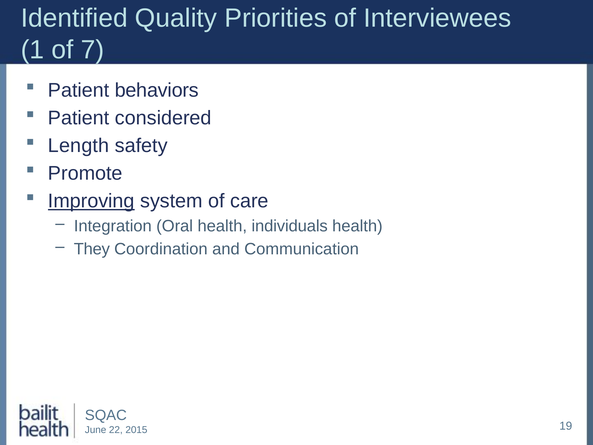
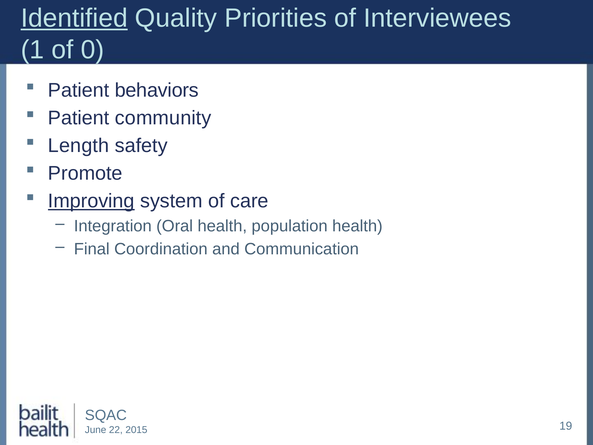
Identified underline: none -> present
7: 7 -> 0
considered: considered -> community
individuals: individuals -> population
They: They -> Final
